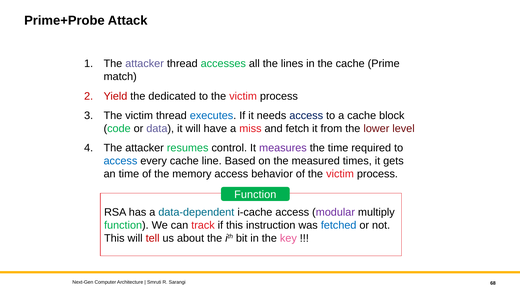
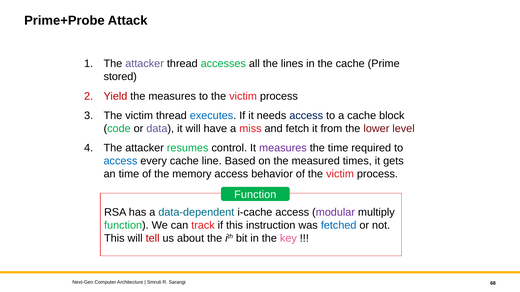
match: match -> stored
the dedicated: dedicated -> measures
